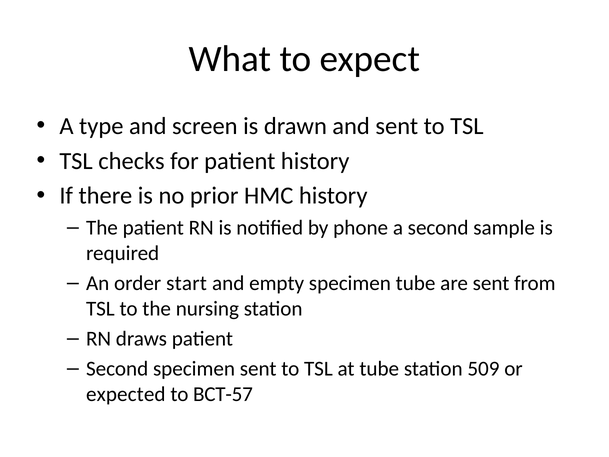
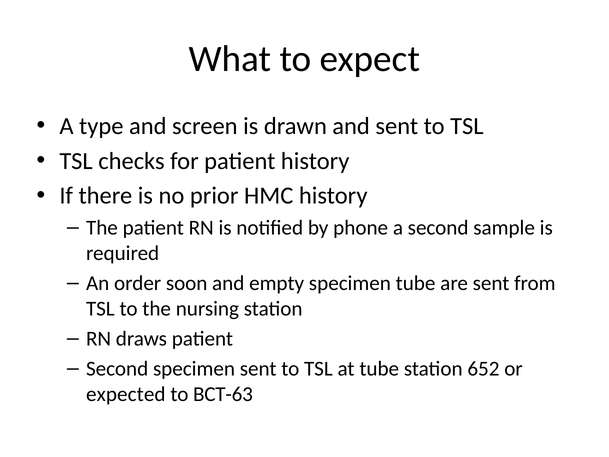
start: start -> soon
509: 509 -> 652
BCT-57: BCT-57 -> BCT-63
